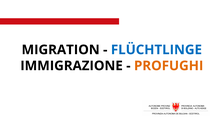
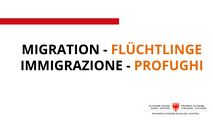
FLÜCHTLINGE colour: blue -> orange
